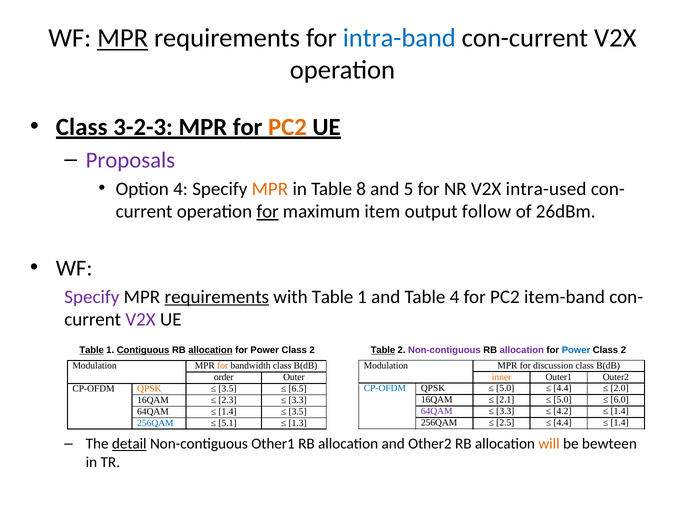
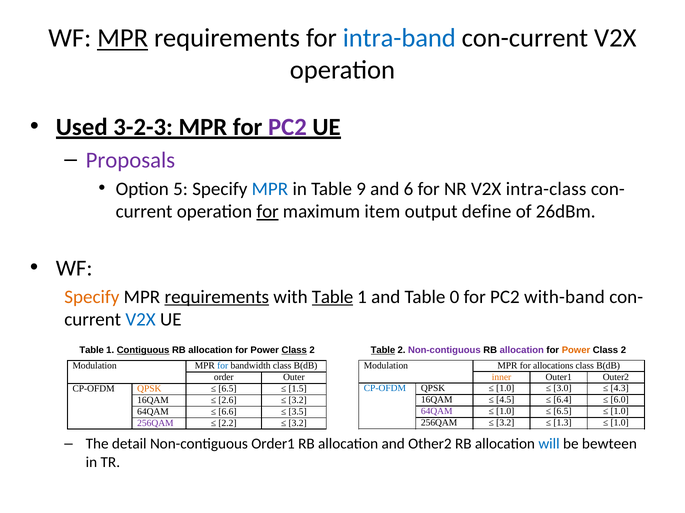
Class at (82, 127): Class -> Used
PC2 at (287, 127) colour: orange -> purple
Option 4: 4 -> 5
MPR at (270, 189) colour: orange -> blue
8: 8 -> 9
5: 5 -> 6
intra-used: intra-used -> intra-class
follow: follow -> define
Specify at (92, 297) colour: purple -> orange
Table at (333, 297) underline: none -> present
Table 4: 4 -> 0
item-band: item-band -> with-band
V2X at (141, 320) colour: purple -> blue
Table at (92, 351) underline: present -> none
allocation at (210, 351) underline: present -> none
Class at (294, 351) underline: none -> present
Power at (576, 351) colour: blue -> orange
discussion: discussion -> allocations
for at (223, 366) colour: orange -> blue
5.0 at (505, 389): 5.0 -> 1.0
4.4 at (562, 389): 4.4 -> 3.0
2.0: 2.0 -> 4.3
3.5 at (228, 389): 3.5 -> 6.5
6.5: 6.5 -> 1.5
2.1: 2.1 -> 4.5
5.0 at (562, 400): 5.0 -> 6.4
2.3: 2.3 -> 2.6
3.3 at (298, 401): 3.3 -> 3.2
3.3 at (505, 412): 3.3 -> 1.0
4.2 at (562, 412): 4.2 -> 6.5
1.4 at (620, 412): 1.4 -> 1.0
1.4 at (228, 412): 1.4 -> 6.6
2.5 at (505, 423): 2.5 -> 3.2
4.4 at (562, 423): 4.4 -> 1.3
1.4 at (620, 423): 1.4 -> 1.0
256QAM at (155, 424) colour: blue -> purple
5.1: 5.1 -> 2.2
1.3 at (298, 424): 1.3 -> 3.2
detail underline: present -> none
Other1: Other1 -> Order1
will colour: orange -> blue
